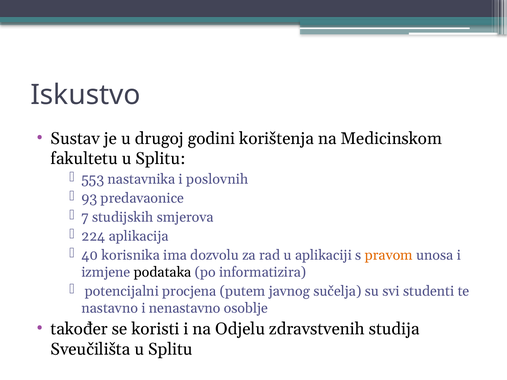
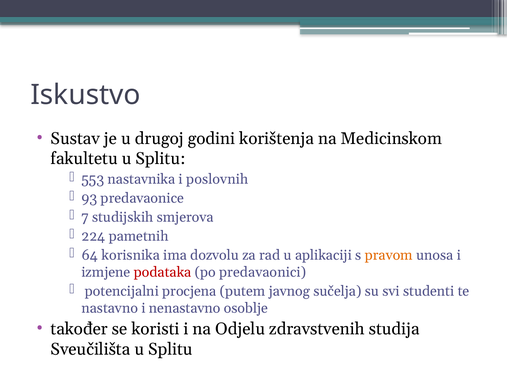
aplikacija: aplikacija -> pametnih
40: 40 -> 64
podataka colour: black -> red
informatizira: informatizira -> predavaonici
